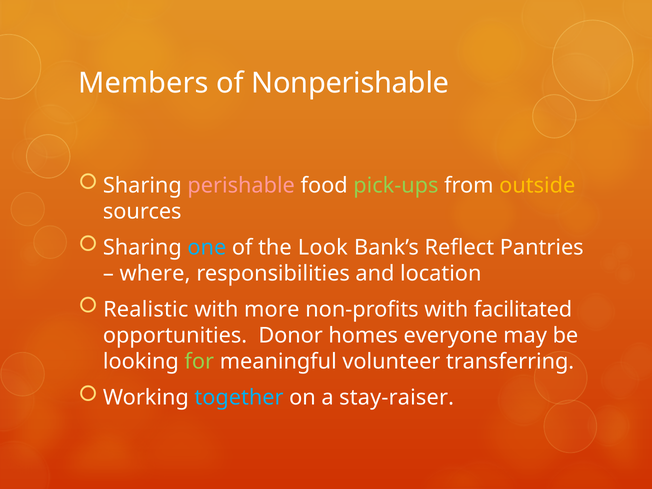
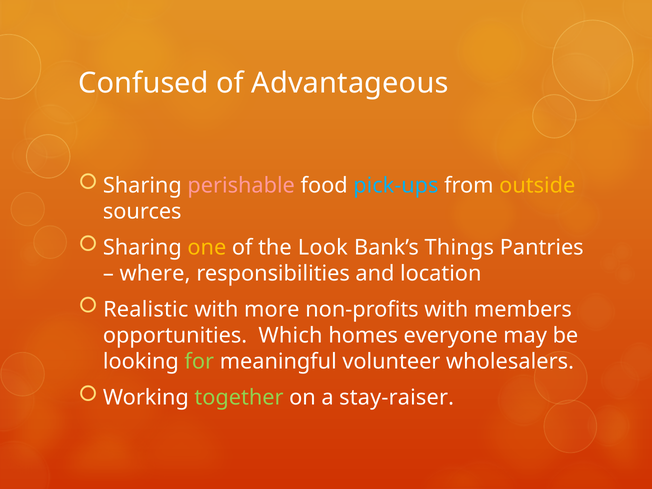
Members: Members -> Confused
Nonperishable: Nonperishable -> Advantageous
pick-ups colour: light green -> light blue
one colour: light blue -> yellow
Reflect: Reflect -> Things
facilitated: facilitated -> members
Donor: Donor -> Which
transferring: transferring -> wholesalers
together colour: light blue -> light green
